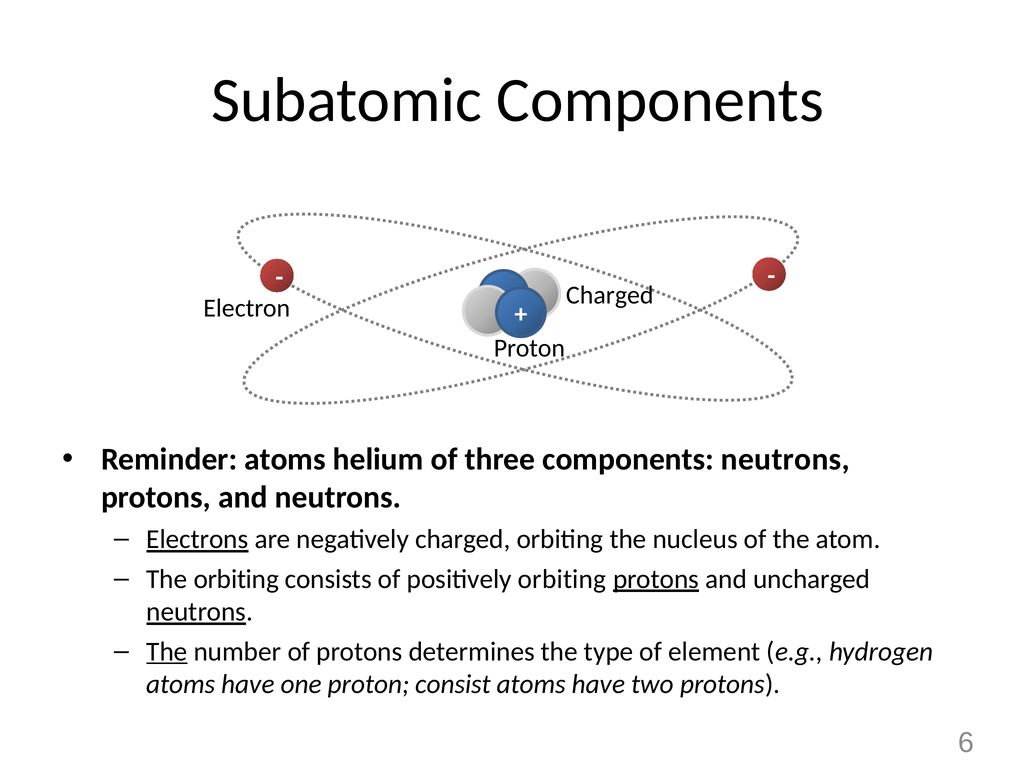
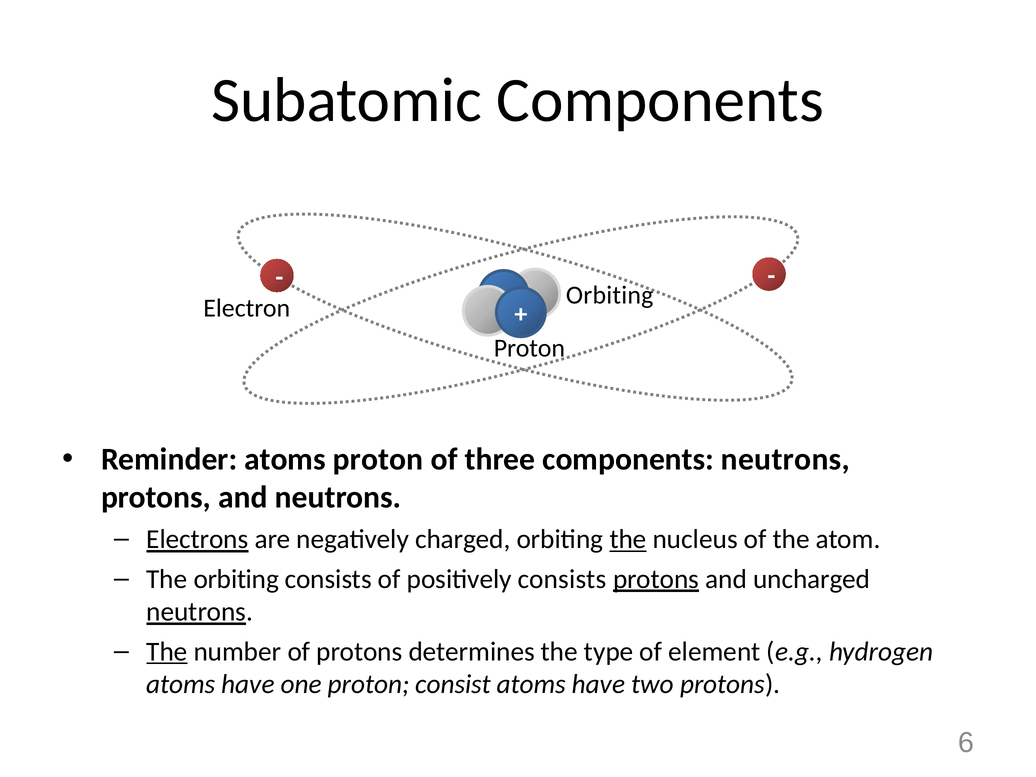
Electron Charged: Charged -> Orbiting
atoms helium: helium -> proton
the at (628, 539) underline: none -> present
positively orbiting: orbiting -> consists
